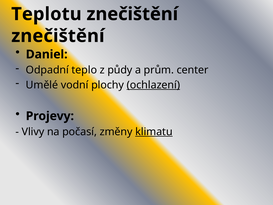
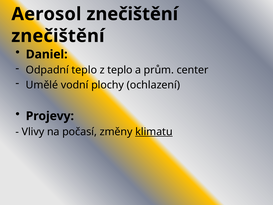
Teplotu: Teplotu -> Aerosol
z půdy: půdy -> teplo
ochlazení underline: present -> none
